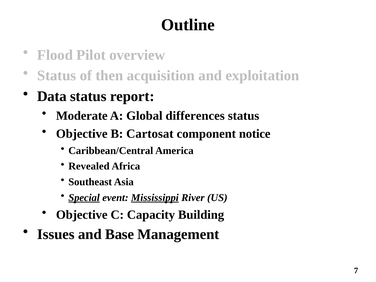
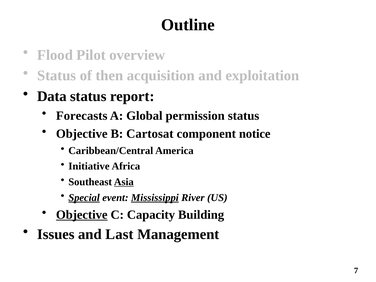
Moderate: Moderate -> Forecasts
differences: differences -> permission
Revealed: Revealed -> Initiative
Asia underline: none -> present
Objective at (82, 215) underline: none -> present
Base: Base -> Last
